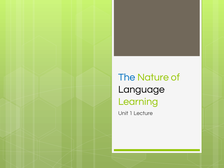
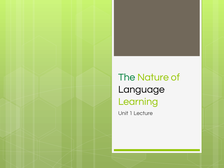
The colour: blue -> green
